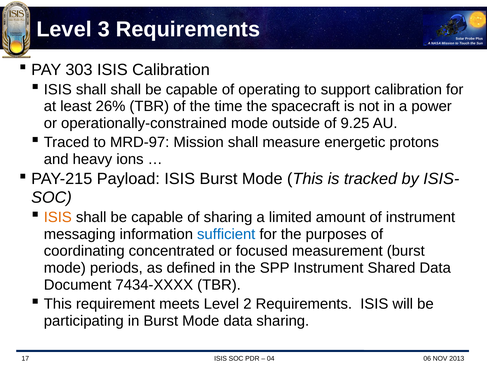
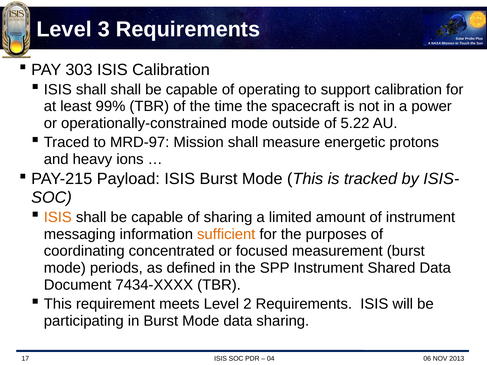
26%: 26% -> 99%
9.25: 9.25 -> 5.22
sufficient colour: blue -> orange
